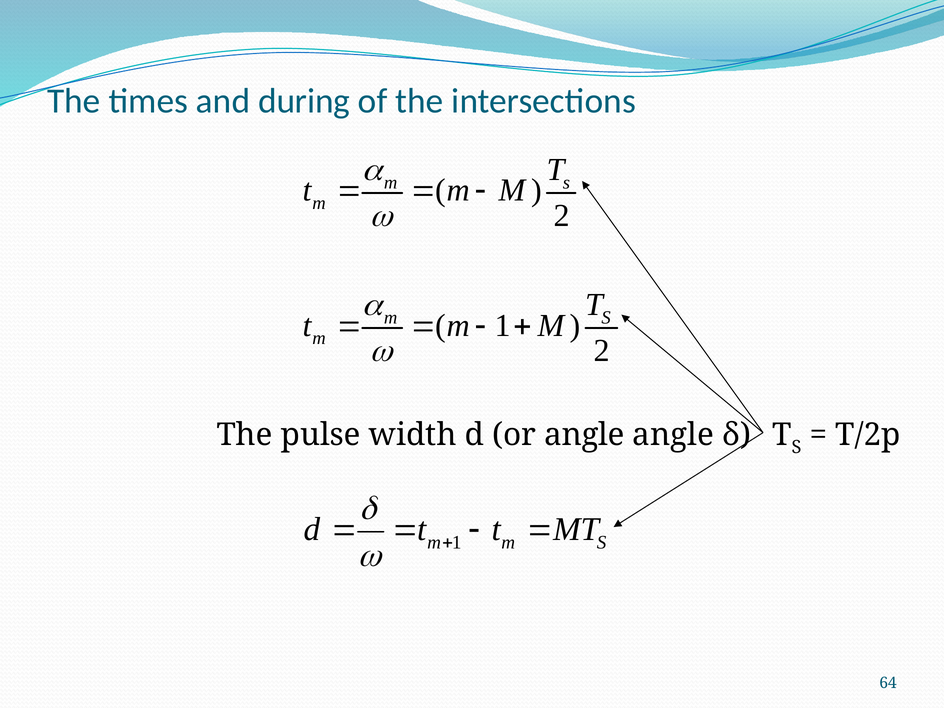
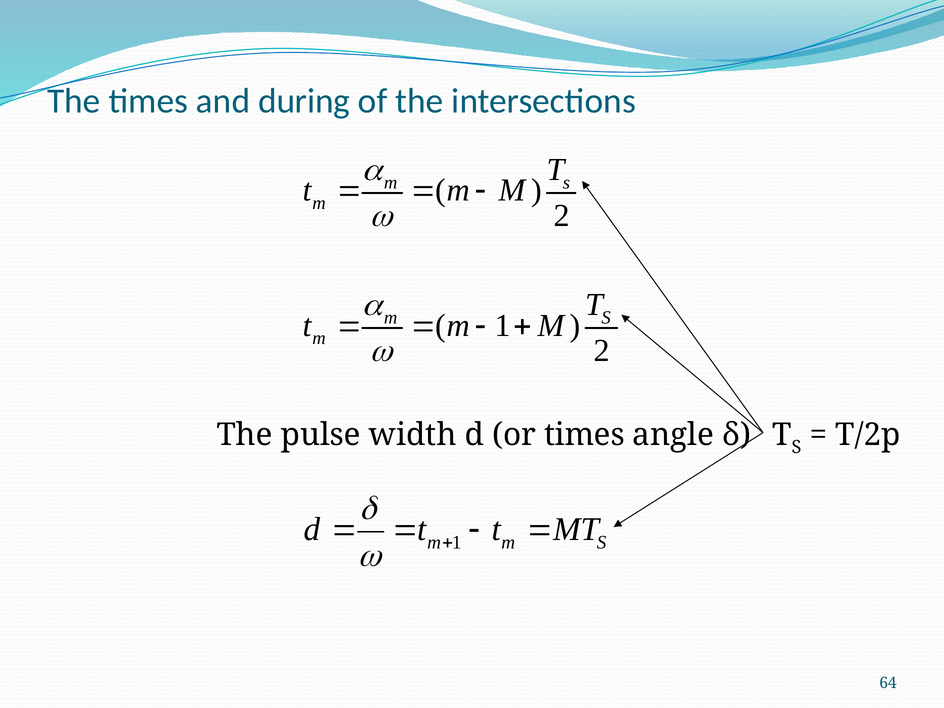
or angle: angle -> times
